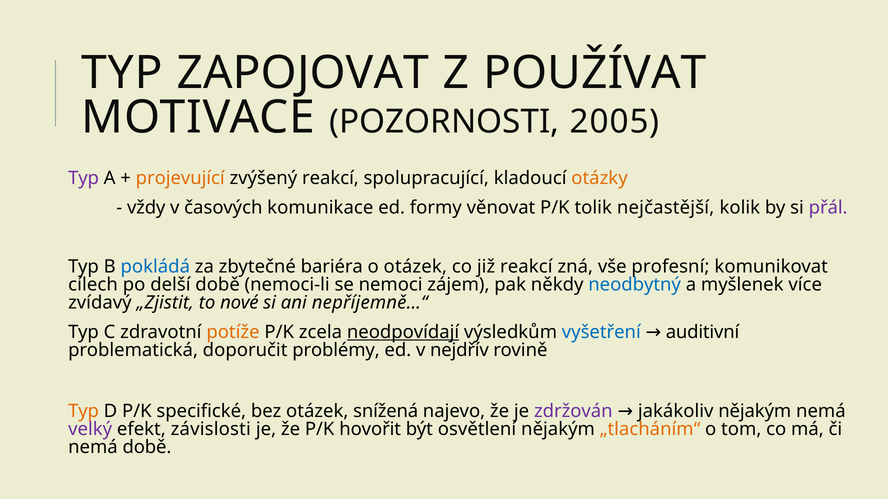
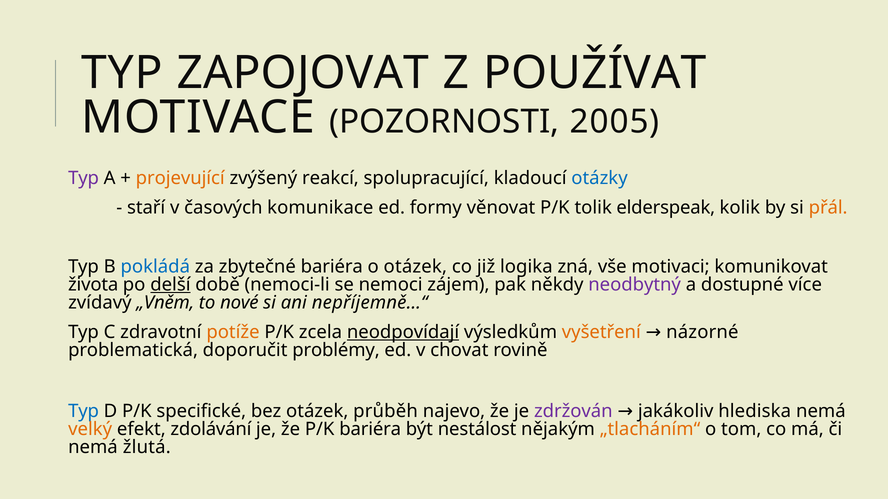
otázky colour: orange -> blue
vždy: vždy -> staří
nejčastější: nejčastější -> elderspeak
přál colour: purple -> orange
již reakcí: reakcí -> logika
profesní: profesní -> motivaci
cílech: cílech -> života
delší underline: none -> present
neodbytný colour: blue -> purple
myšlenek: myšlenek -> dostupné
„Zjistit: „Zjistit -> „Vněm
vyšetření colour: blue -> orange
auditivní: auditivní -> názorné
nejdřív: nejdřív -> chovat
Typ at (84, 412) colour: orange -> blue
snížená: snížená -> průběh
jakákoliv nějakým: nějakým -> hlediska
velký colour: purple -> orange
závislosti: závislosti -> zdolávání
P/K hovořit: hovořit -> bariéra
osvětlení: osvětlení -> nestálost
nemá době: době -> žlutá
